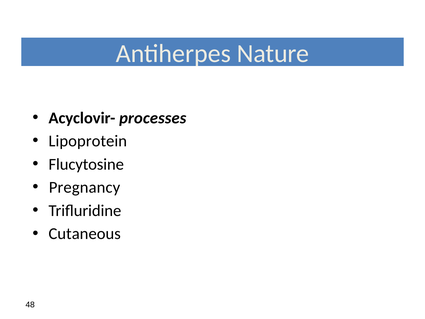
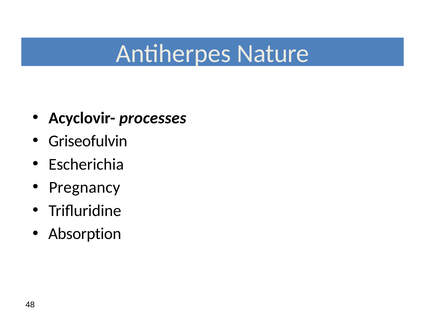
Lipoprotein: Lipoprotein -> Griseofulvin
Flucytosine: Flucytosine -> Escherichia
Cutaneous: Cutaneous -> Absorption
